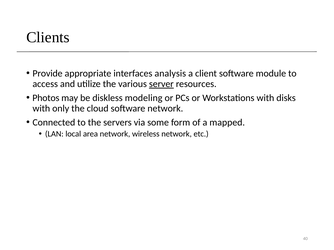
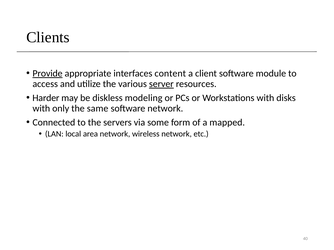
Provide underline: none -> present
analysis: analysis -> content
Photos: Photos -> Harder
cloud: cloud -> same
